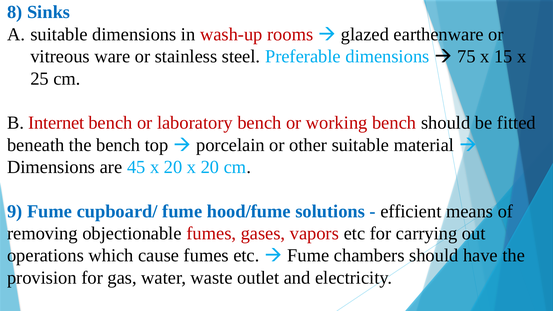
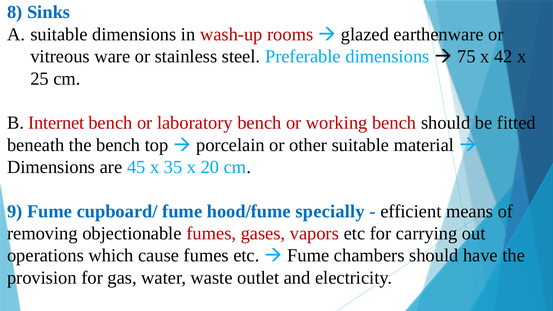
15: 15 -> 42
45 x 20: 20 -> 35
solutions: solutions -> specially
